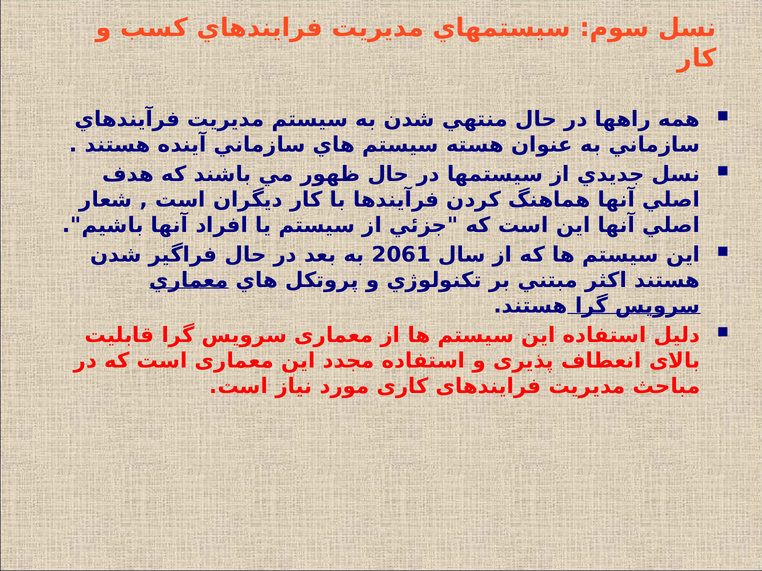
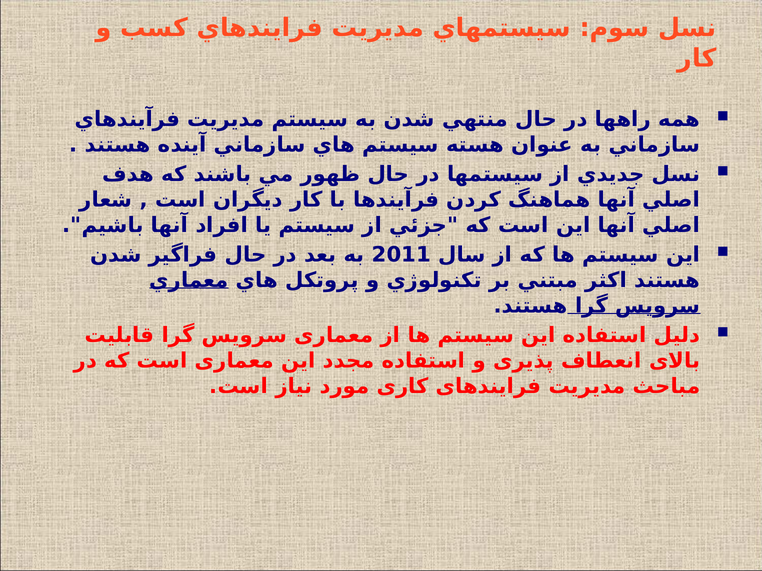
2061: 2061 -> 2011
